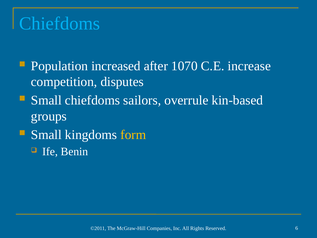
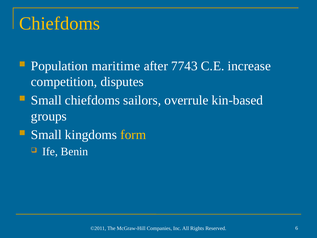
Chiefdoms at (60, 24) colour: light blue -> yellow
increased: increased -> maritime
1070: 1070 -> 7743
